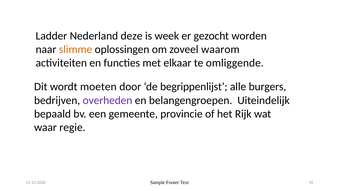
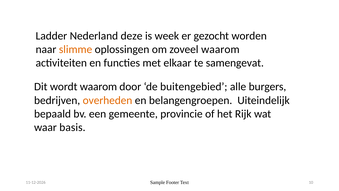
omliggende: omliggende -> samengevat
wordt moeten: moeten -> waarom
begrippenlijst: begrippenlijst -> buitengebied
overheden colour: purple -> orange
regie: regie -> basis
